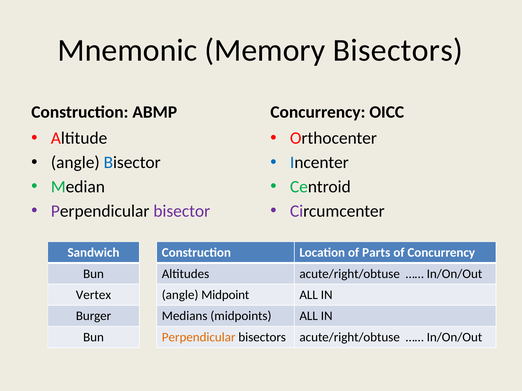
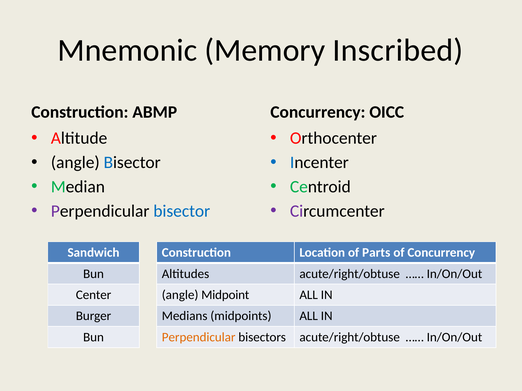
Memory Bisectors: Bisectors -> Inscribed
bisector at (182, 211) colour: purple -> blue
Vertex: Vertex -> Center
